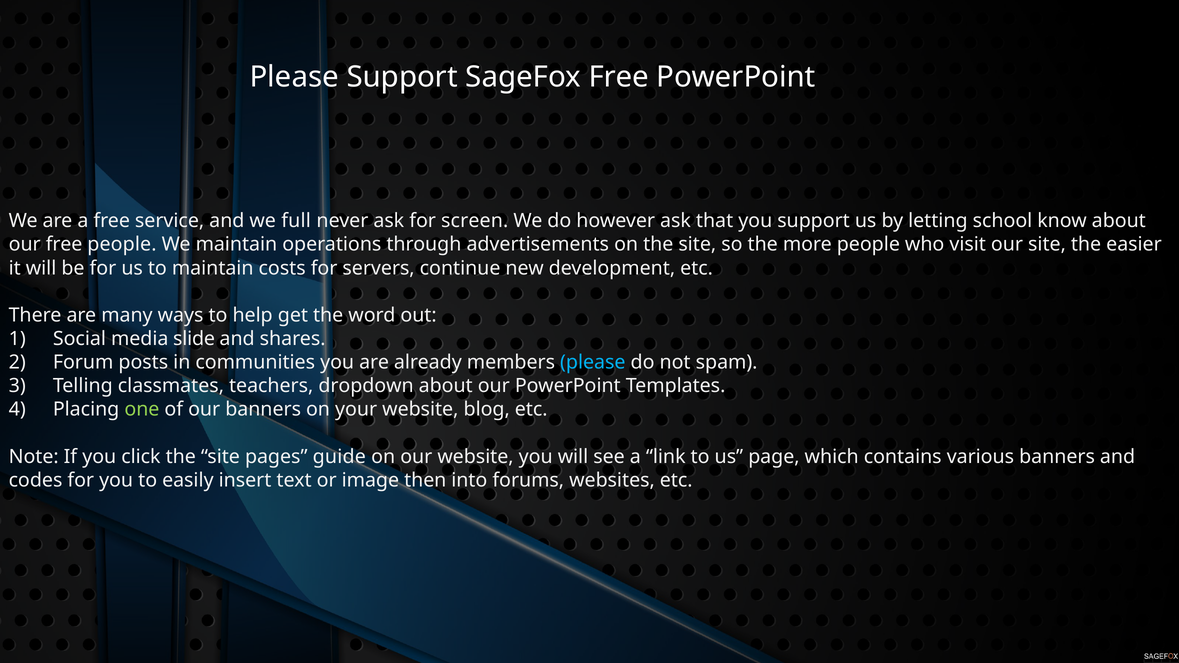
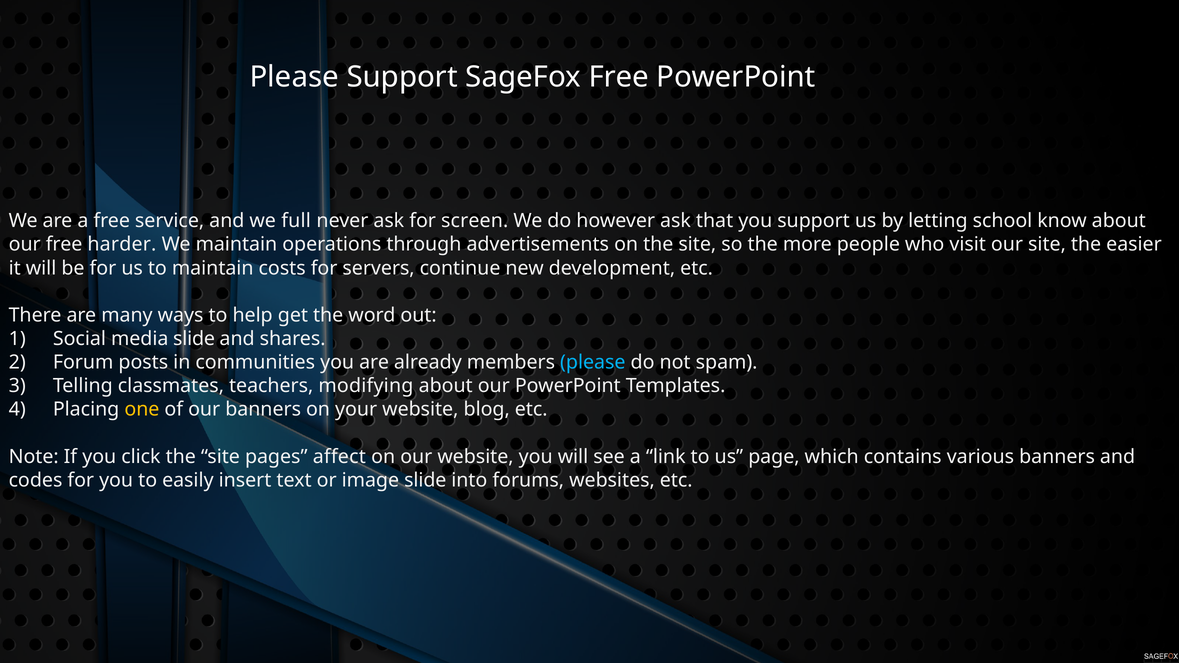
free people: people -> harder
dropdown: dropdown -> modifying
one colour: light green -> yellow
guide: guide -> affect
image then: then -> slide
